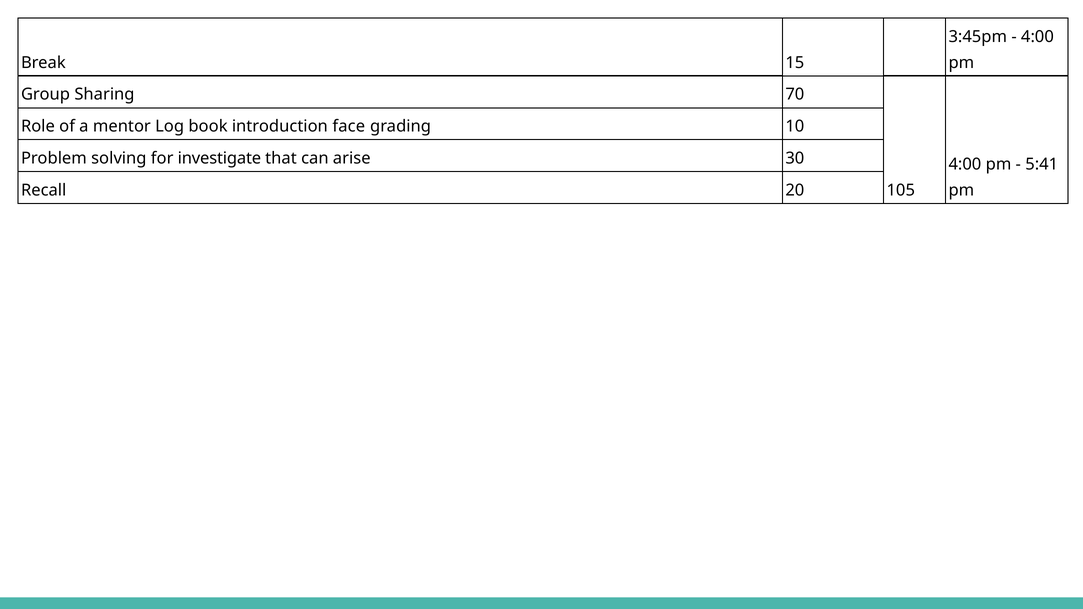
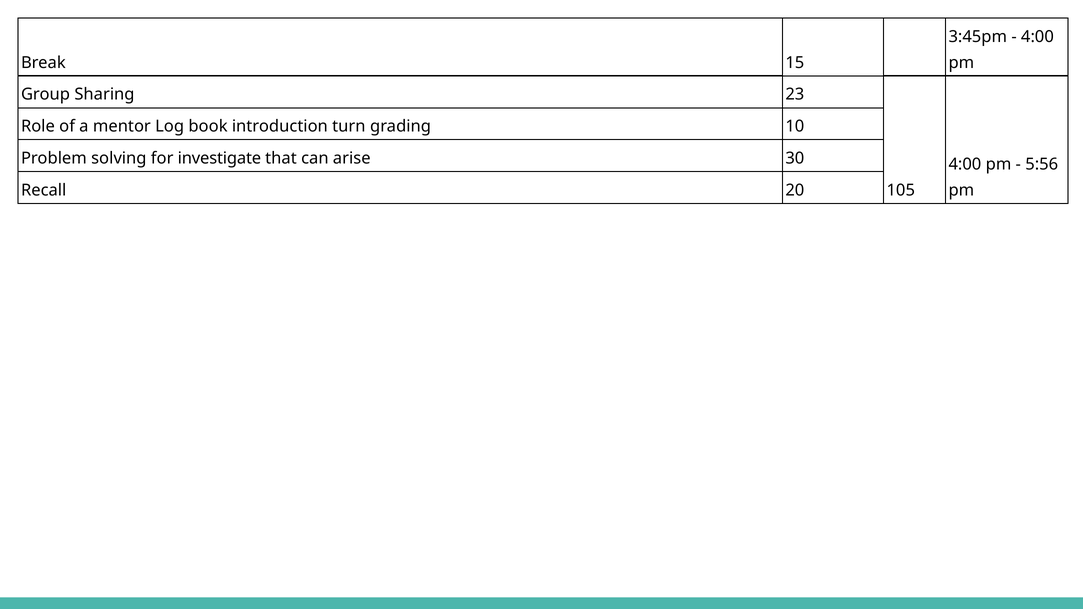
70: 70 -> 23
face: face -> turn
5:41: 5:41 -> 5:56
